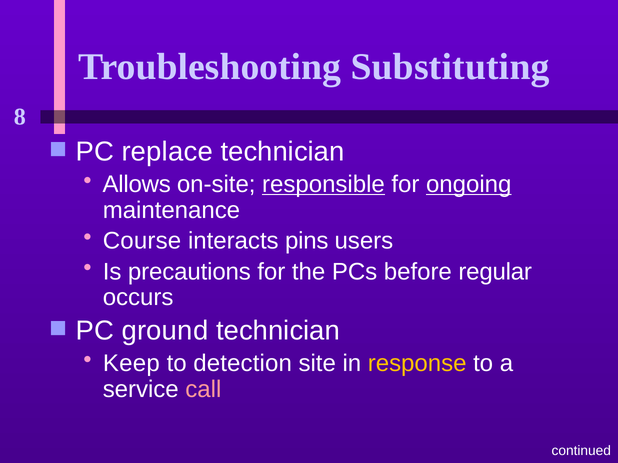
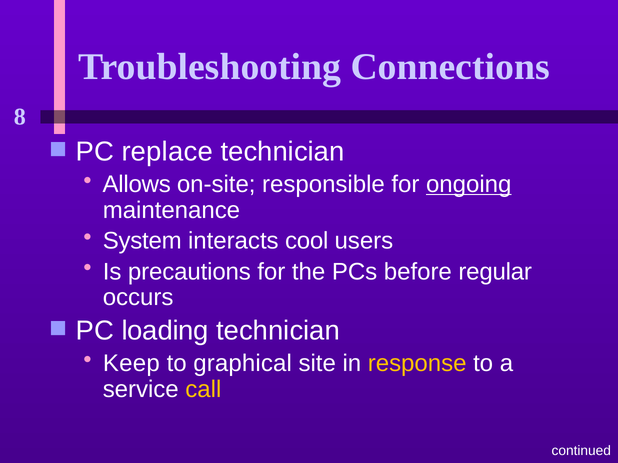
Substituting: Substituting -> Connections
responsible underline: present -> none
Course: Course -> System
pins: pins -> cool
ground: ground -> loading
detection: detection -> graphical
call colour: pink -> yellow
